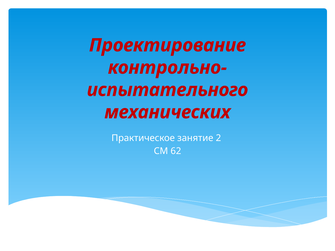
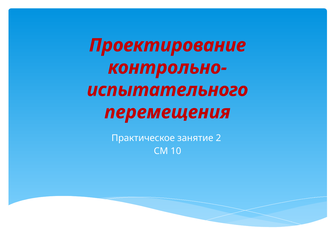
механических: механических -> перемещения
62: 62 -> 10
